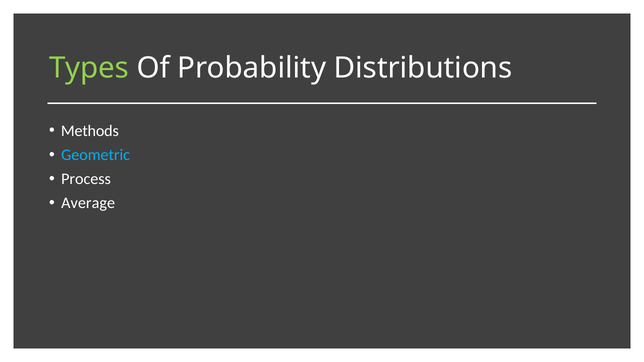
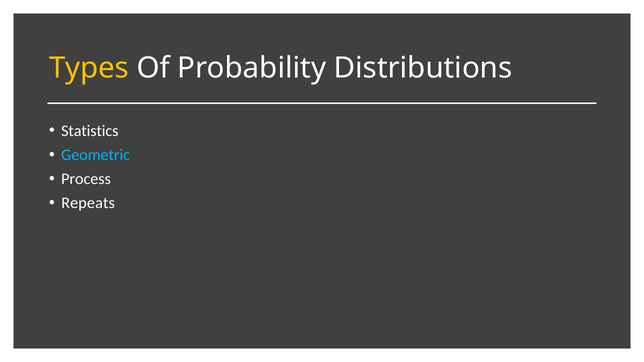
Types colour: light green -> yellow
Methods: Methods -> Statistics
Average: Average -> Repeats
